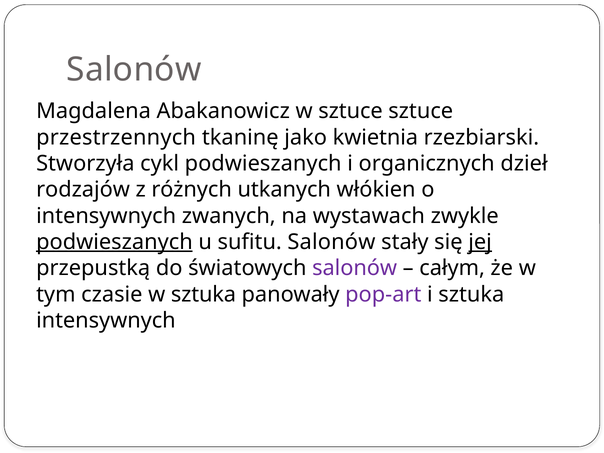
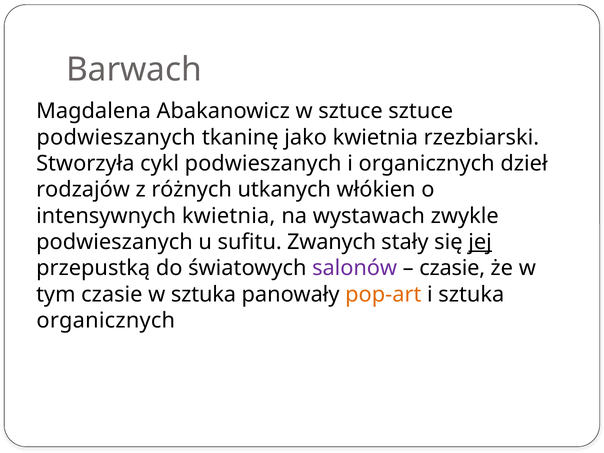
Salonów at (134, 70): Salonów -> Barwach
przestrzennych at (116, 137): przestrzennych -> podwieszanych
intensywnych zwanych: zwanych -> kwietnia
podwieszanych at (114, 242) underline: present -> none
sufitu Salonów: Salonów -> Zwanych
całym at (452, 268): całym -> czasie
pop-art colour: purple -> orange
intensywnych at (106, 320): intensywnych -> organicznych
